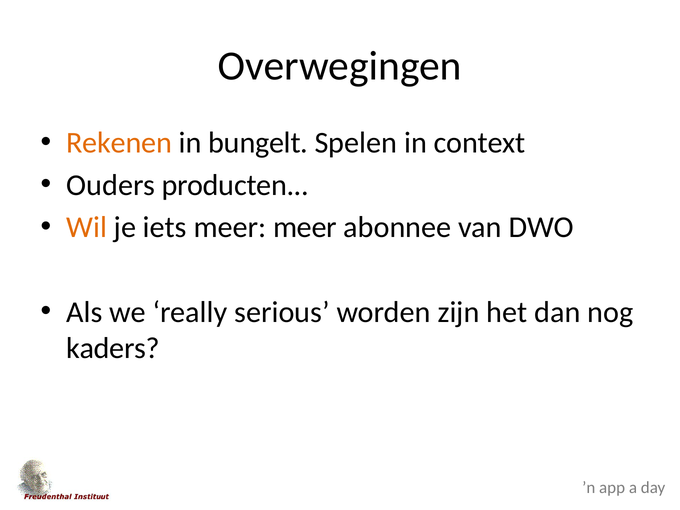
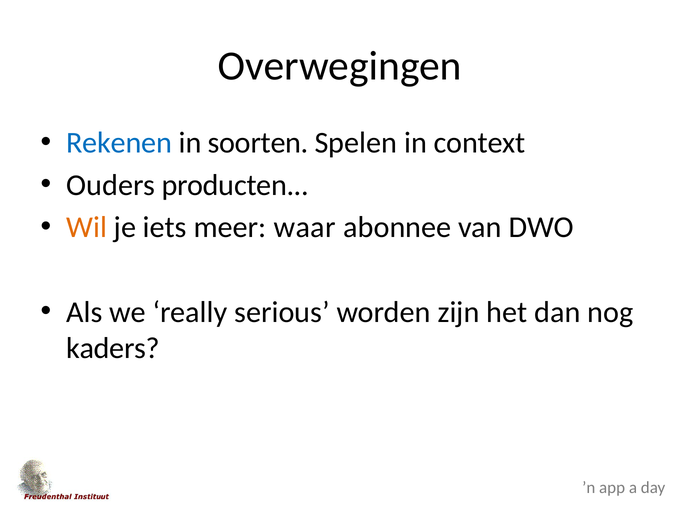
Rekenen colour: orange -> blue
bungelt: bungelt -> soorten
meer meer: meer -> waar
